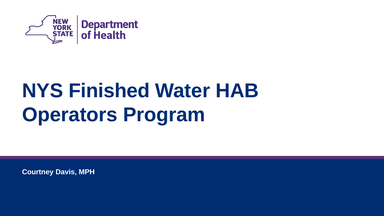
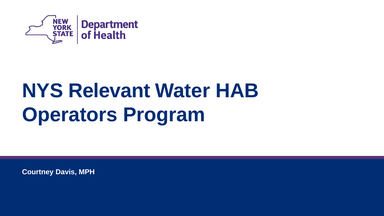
Finished: Finished -> Relevant
